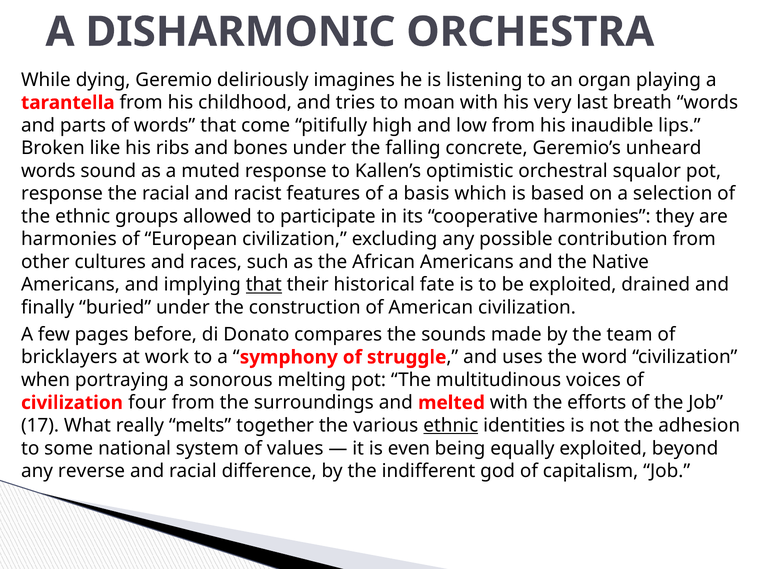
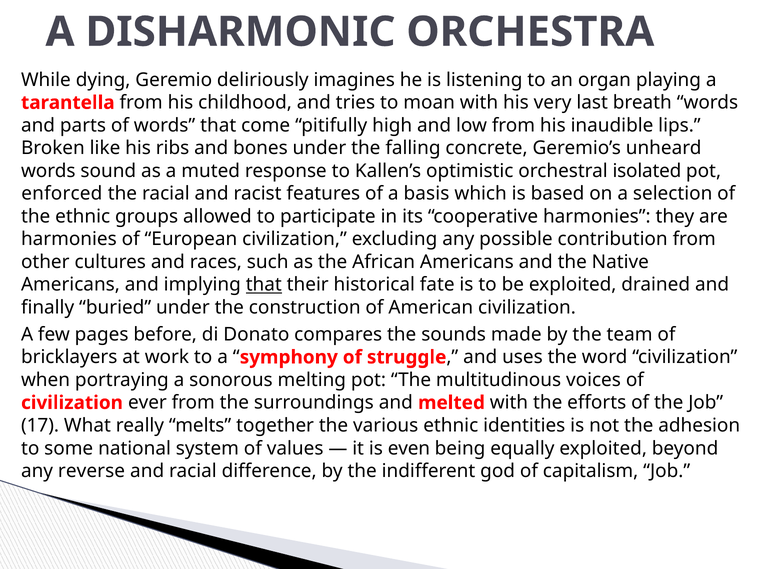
squalor: squalor -> isolated
response at (62, 194): response -> enforced
four: four -> ever
ethnic at (451, 426) underline: present -> none
